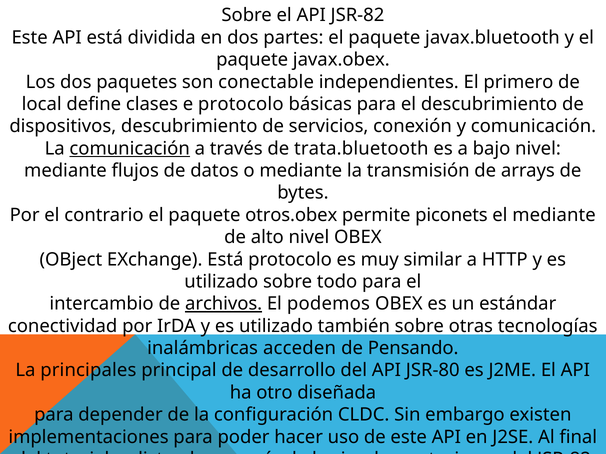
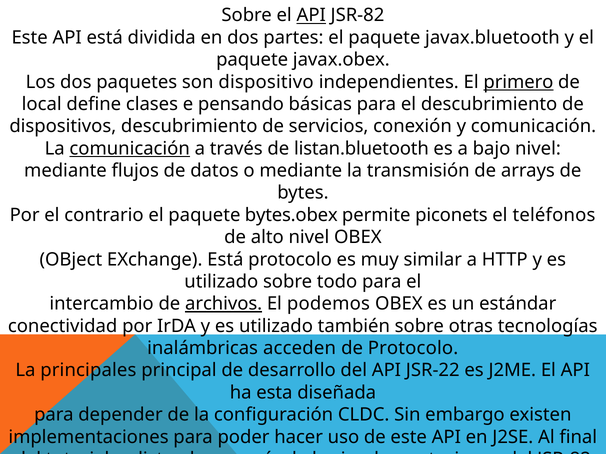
API at (311, 15) underline: none -> present
conectable: conectable -> dispositivo
primero underline: none -> present
e protocolo: protocolo -> pensando
trata.bluetooth: trata.bluetooth -> listan.bluetooth
otros.obex: otros.obex -> bytes.obex
el mediante: mediante -> teléfonos
de Pensando: Pensando -> Protocolo
JSR-80: JSR-80 -> JSR-22
otro: otro -> esta
